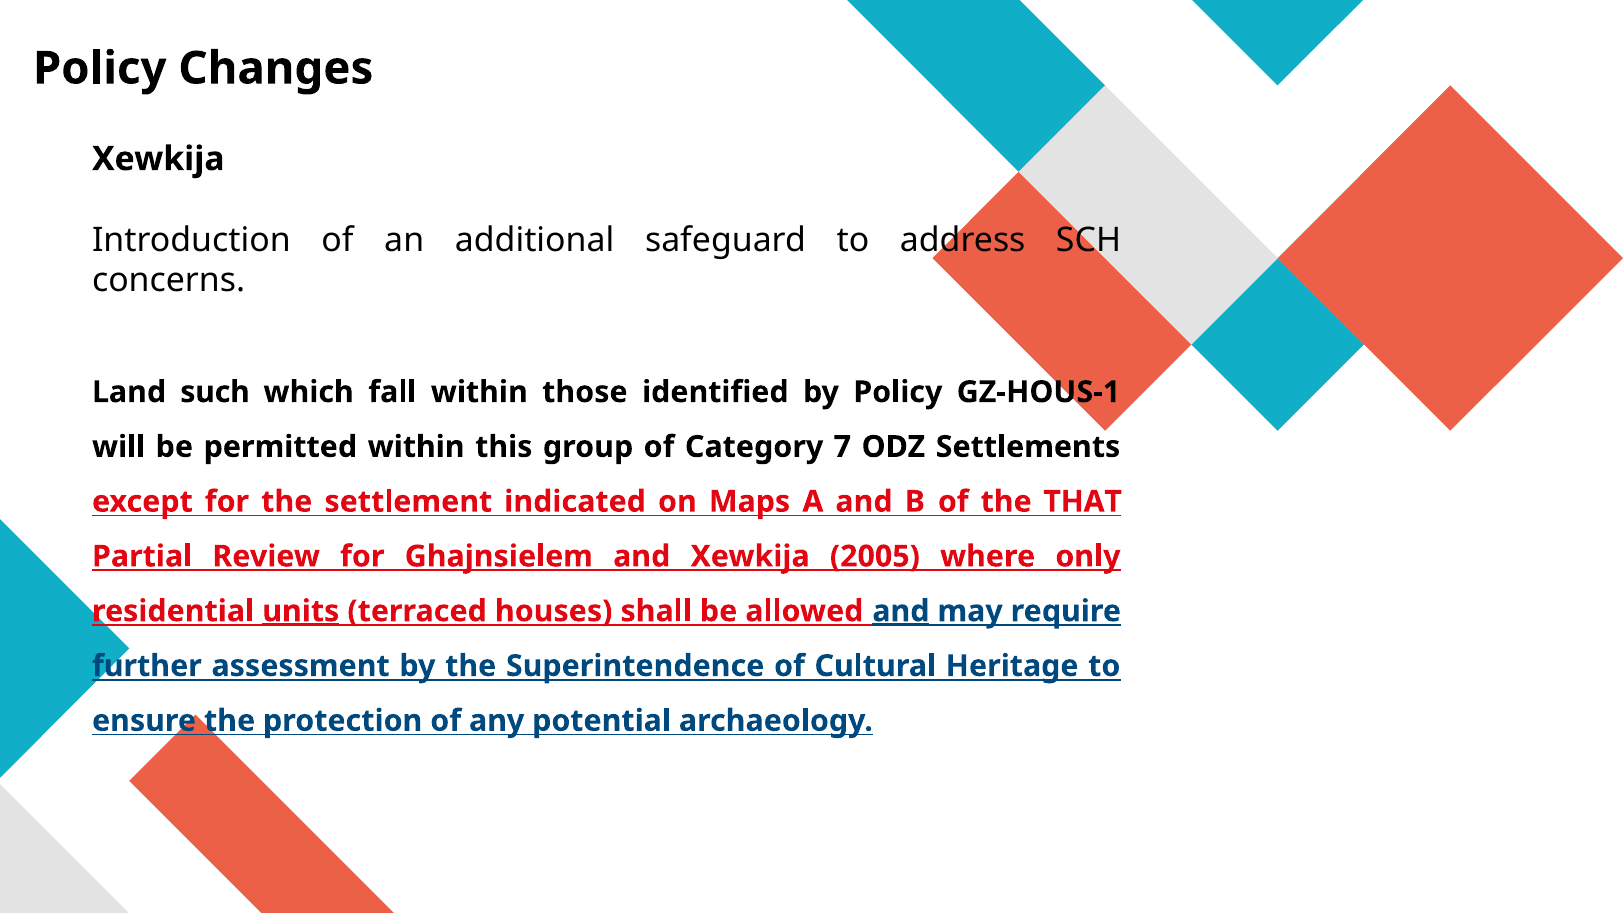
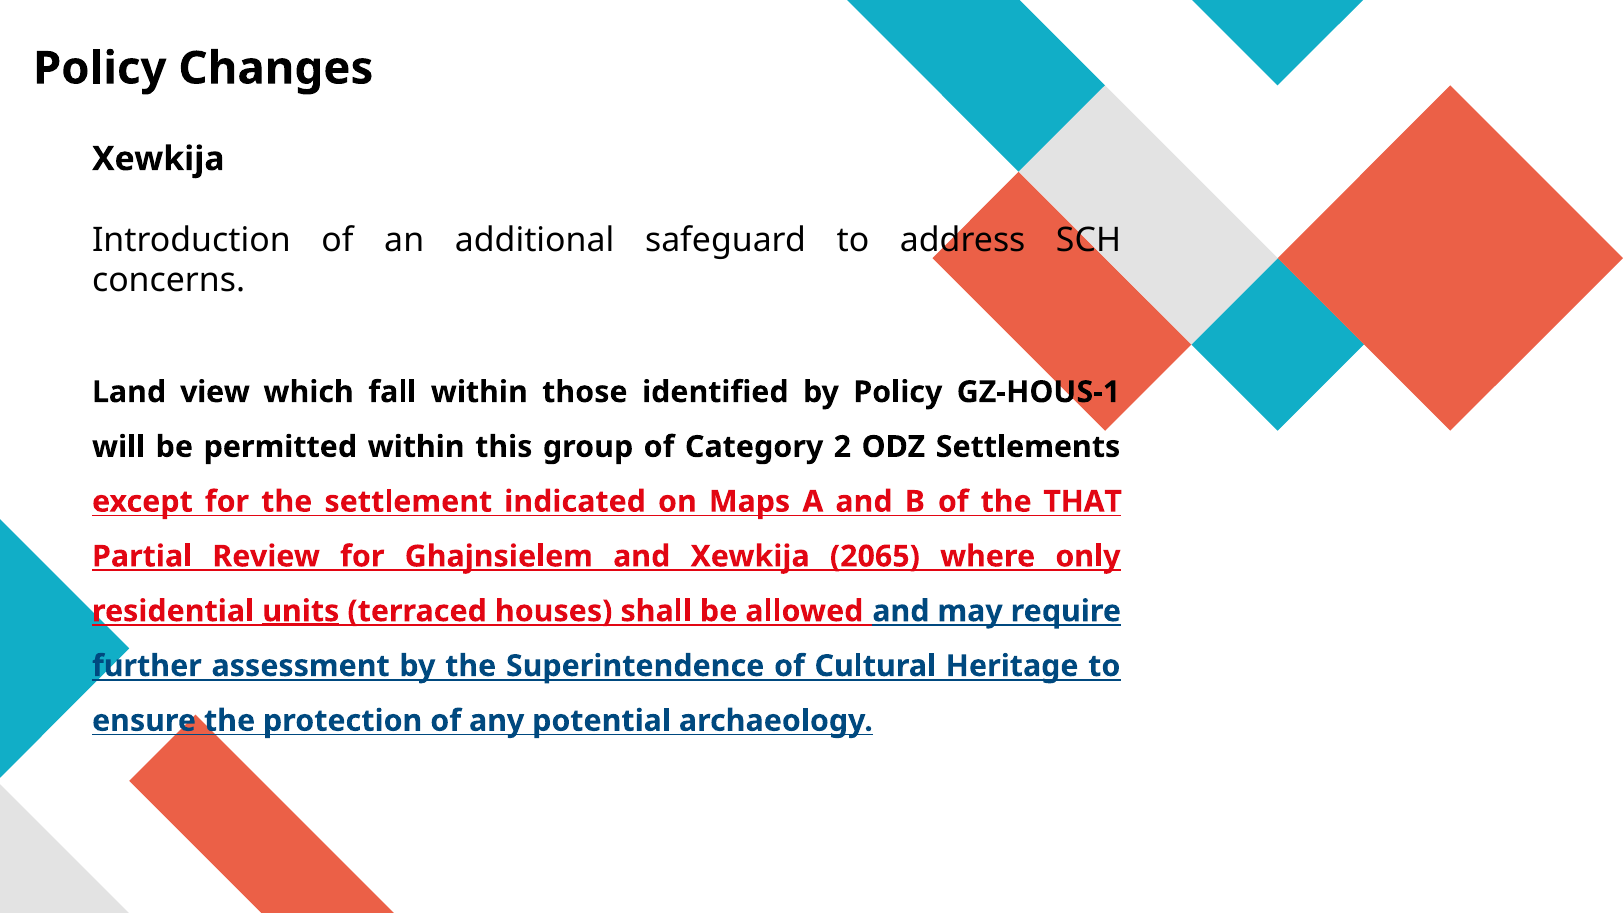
such: such -> view
7: 7 -> 2
2005: 2005 -> 2065
and at (901, 611) underline: present -> none
